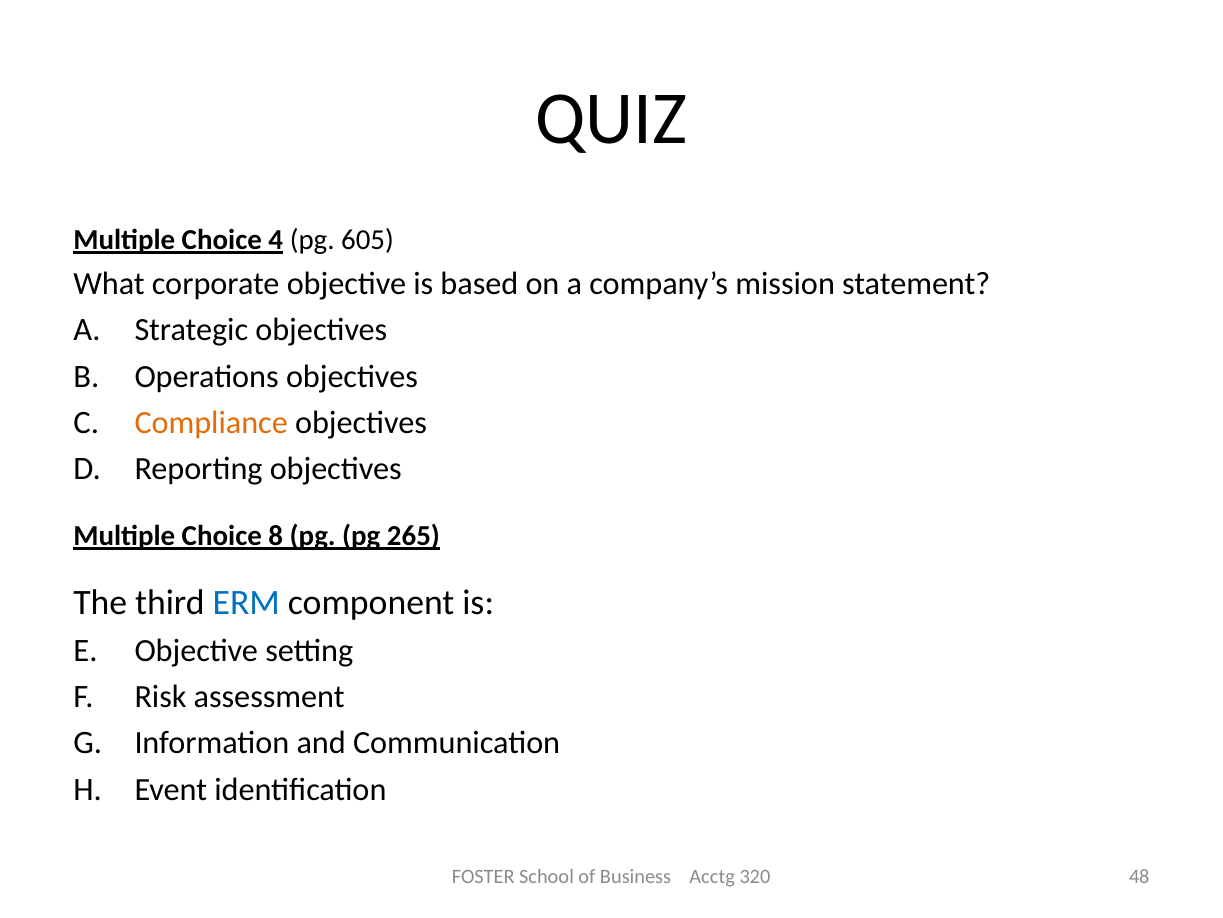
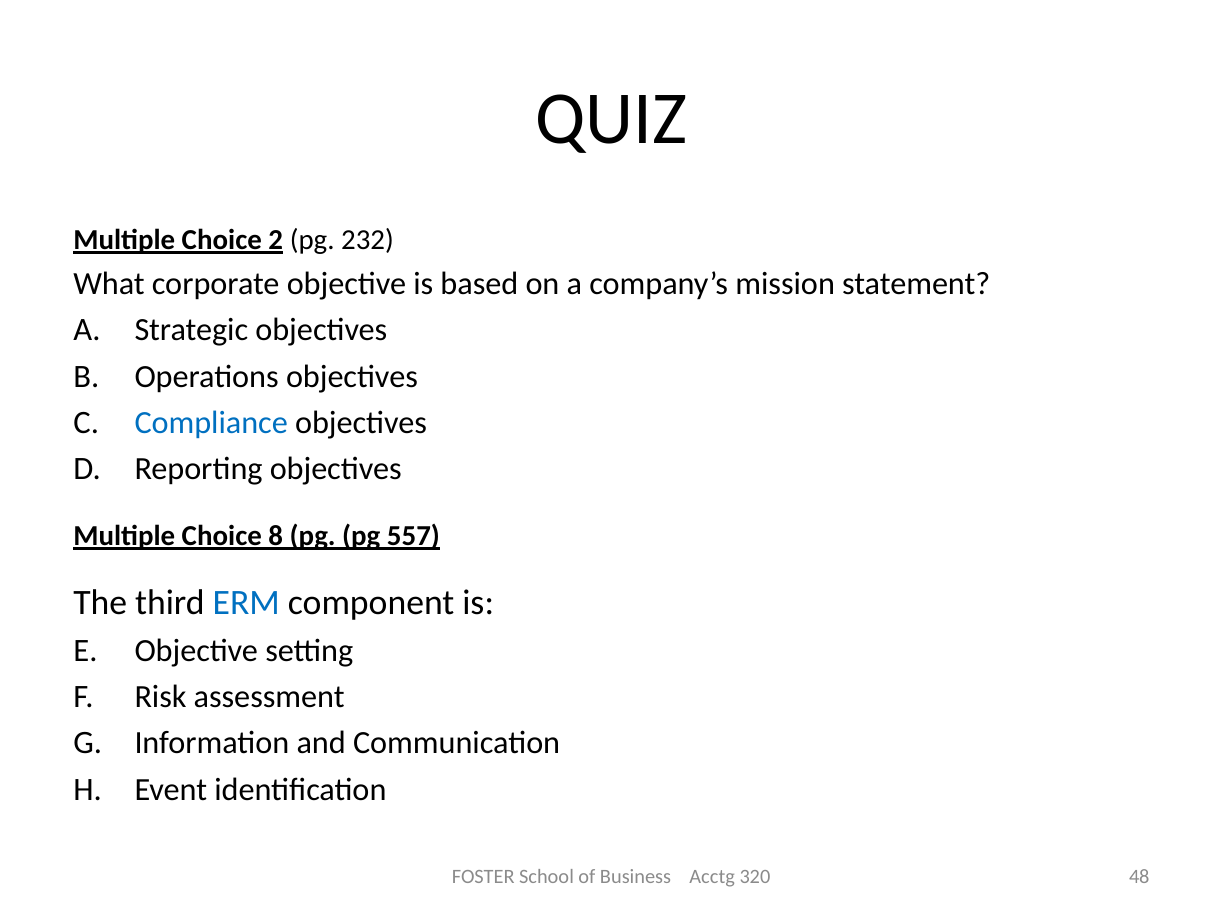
4: 4 -> 2
605: 605 -> 232
Compliance colour: orange -> blue
265: 265 -> 557
